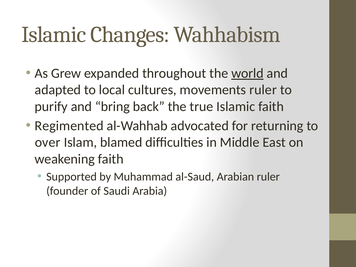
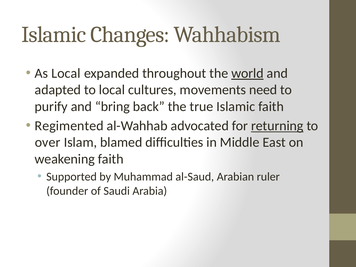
As Grew: Grew -> Local
movements ruler: ruler -> need
returning underline: none -> present
